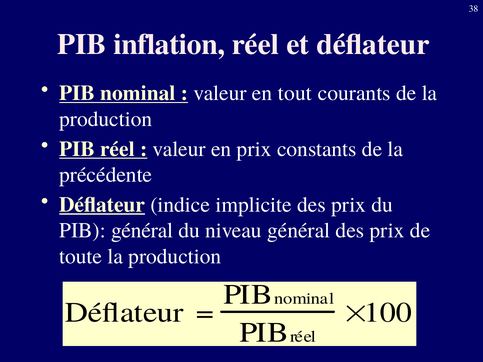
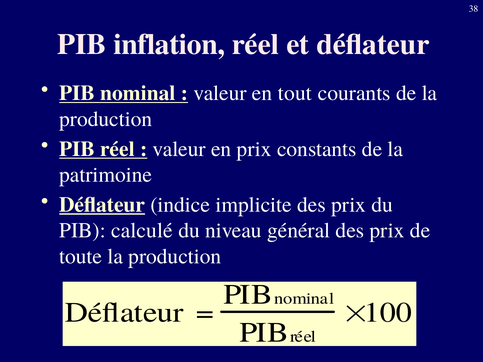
précédente: précédente -> patrimoine
PIB général: général -> calculé
